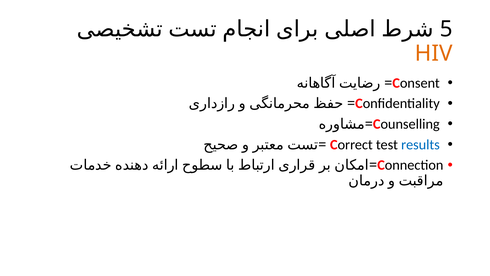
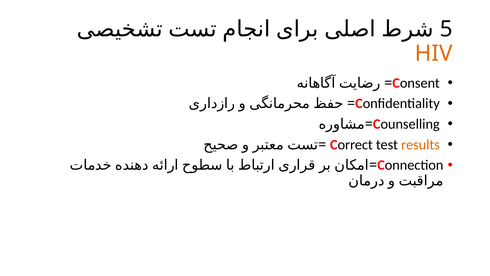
results colour: blue -> orange
